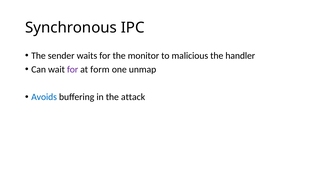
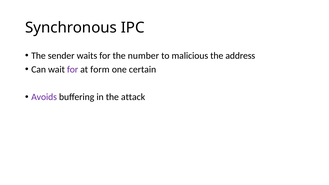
monitor: monitor -> number
handler: handler -> address
unmap: unmap -> certain
Avoids colour: blue -> purple
